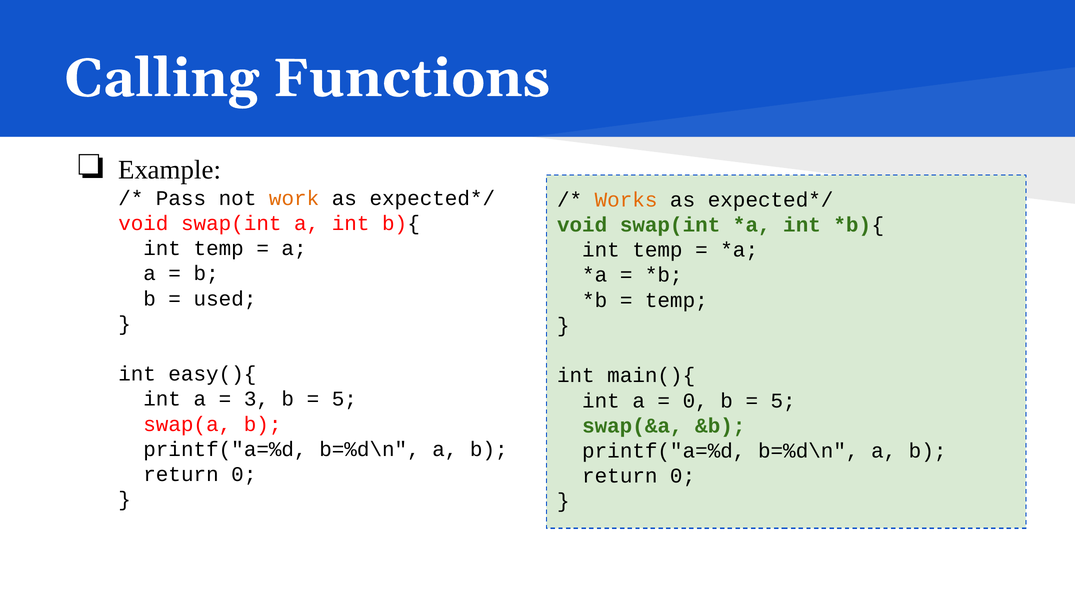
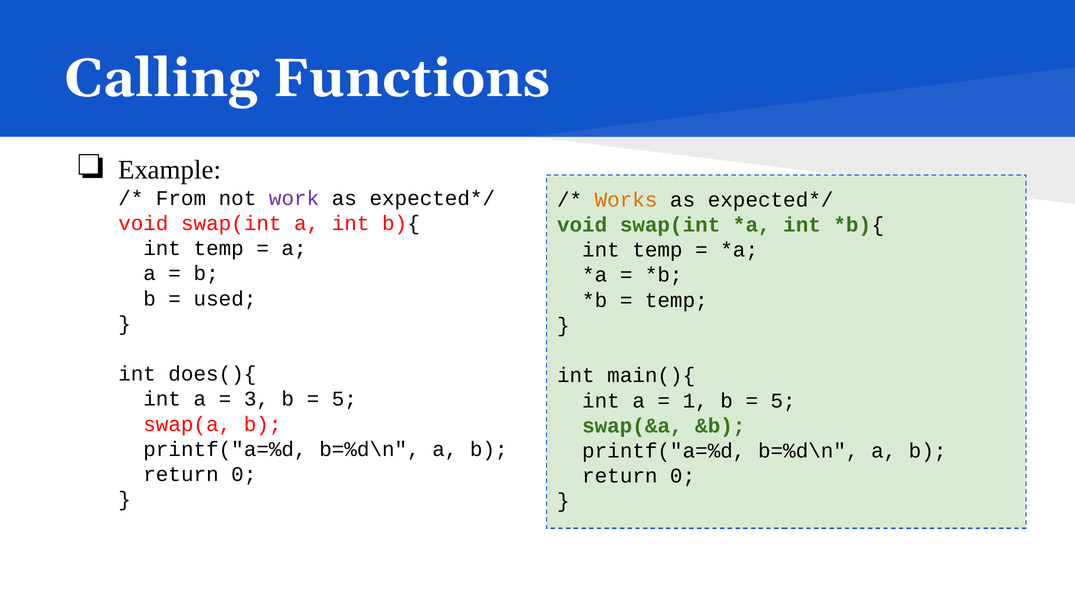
Pass: Pass -> From
work colour: orange -> purple
easy(){: easy(){ -> does(){
0 at (695, 400): 0 -> 1
